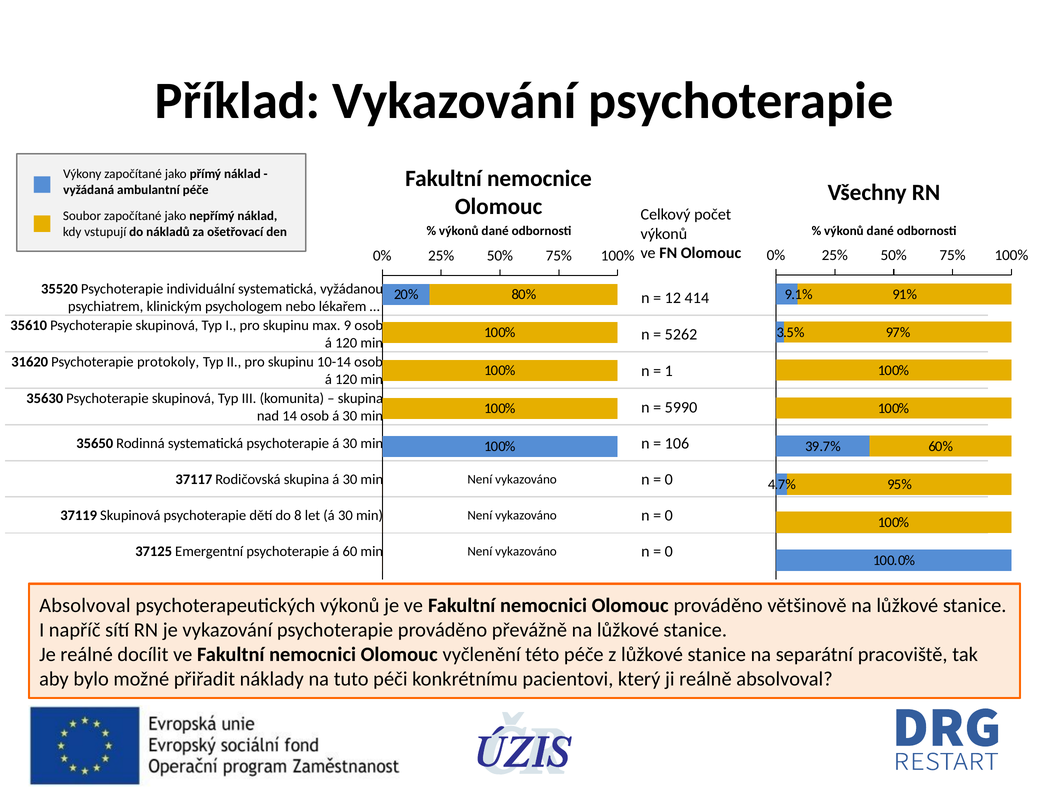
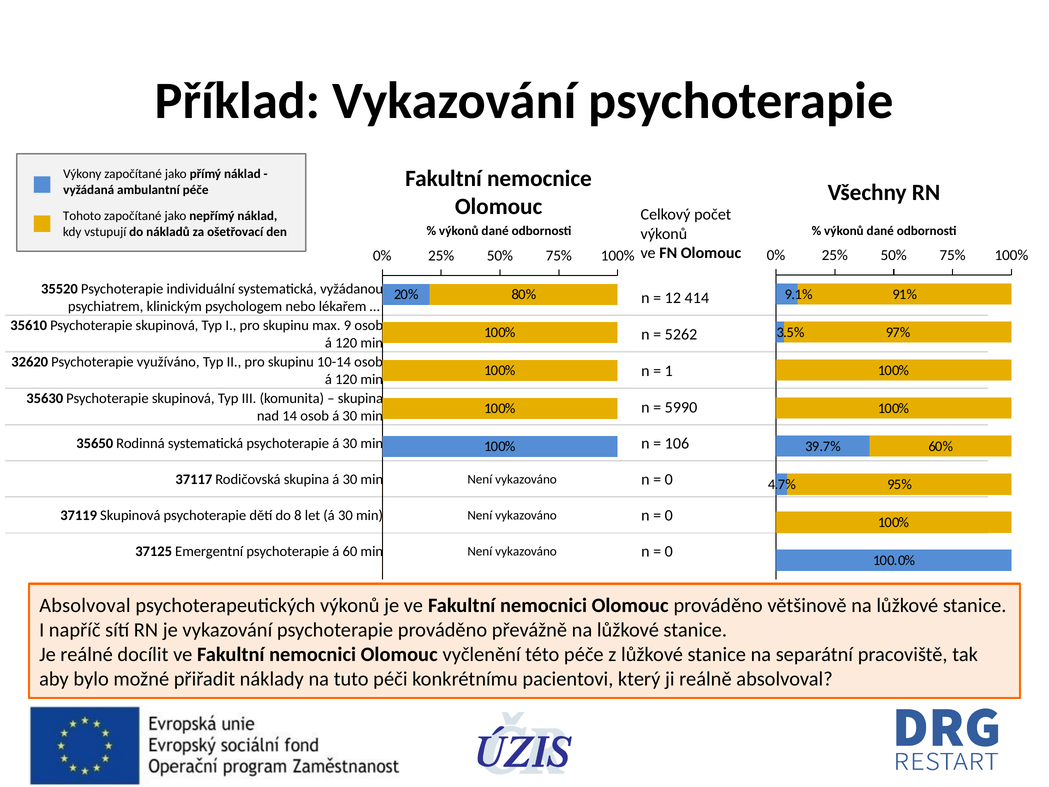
Soubor: Soubor -> Tohoto
31620: 31620 -> 32620
protokoly: protokoly -> využíváno
